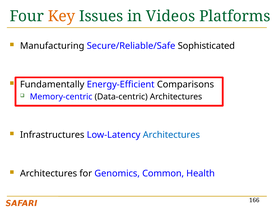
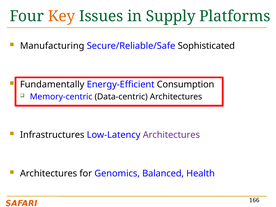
Videos: Videos -> Supply
Comparisons: Comparisons -> Consumption
Architectures at (171, 135) colour: blue -> purple
Common: Common -> Balanced
